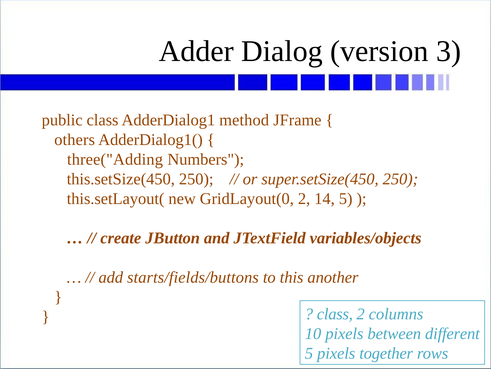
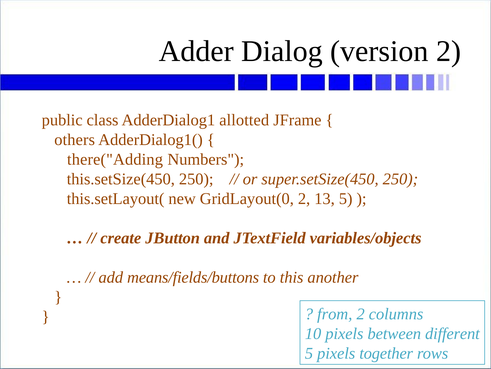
version 3: 3 -> 2
method: method -> allotted
three("Adding: three("Adding -> there("Adding
14: 14 -> 13
starts/fields/buttons: starts/fields/buttons -> means/fields/buttons
class at (335, 313): class -> from
